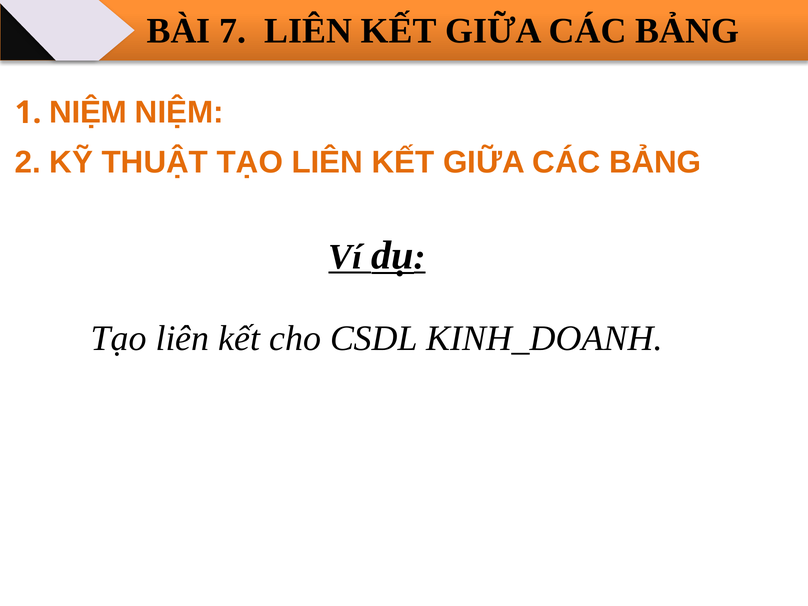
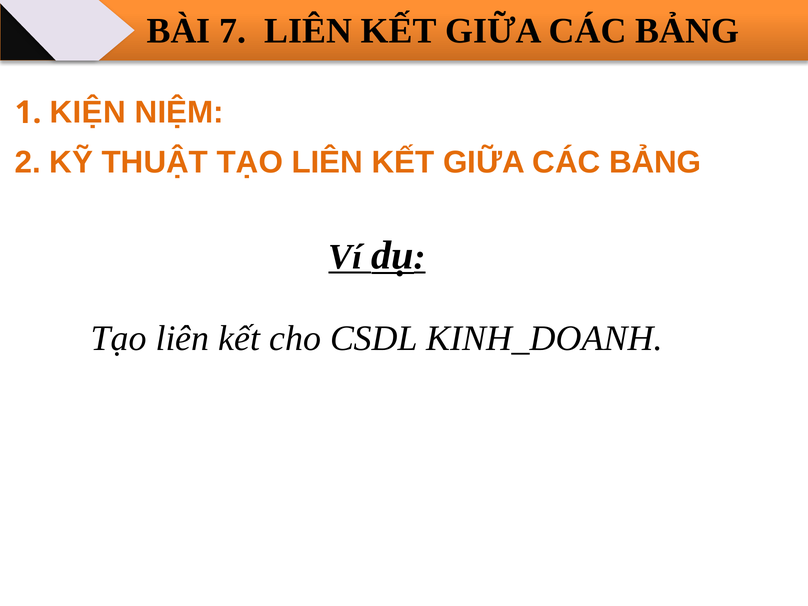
1 NIỆM: NIỆM -> KIỆN
